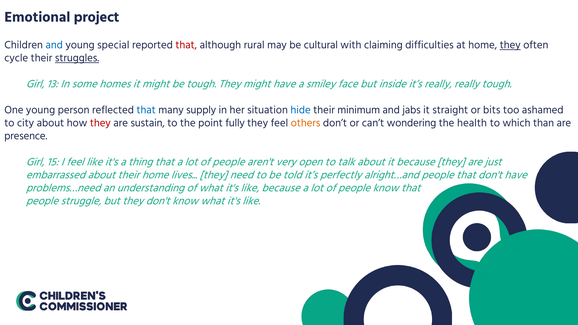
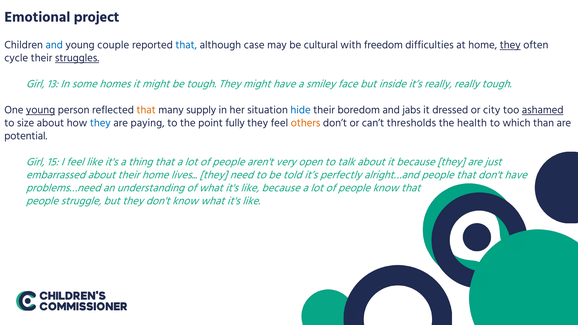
special: special -> couple
that at (186, 45) colour: red -> blue
rural: rural -> case
claiming: claiming -> freedom
young at (41, 110) underline: none -> present
that at (146, 110) colour: blue -> orange
minimum: minimum -> boredom
straight: straight -> dressed
bits: bits -> city
ashamed underline: none -> present
city: city -> size
they at (100, 123) colour: red -> blue
sustain: sustain -> paying
wondering: wondering -> thresholds
presence: presence -> potential
